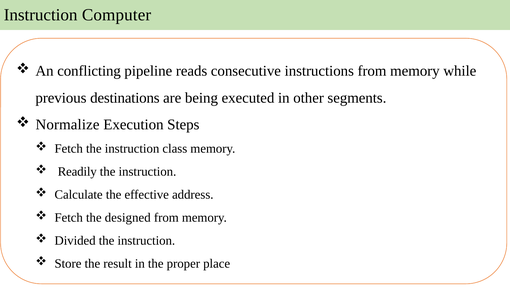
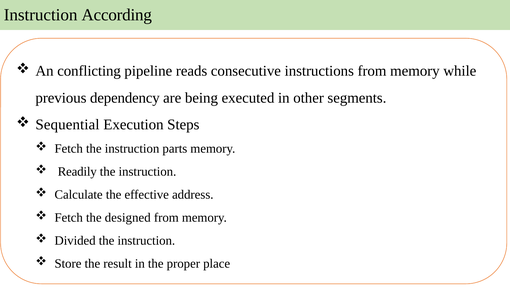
Computer: Computer -> According
destinations: destinations -> dependency
Normalize: Normalize -> Sequential
class: class -> parts
